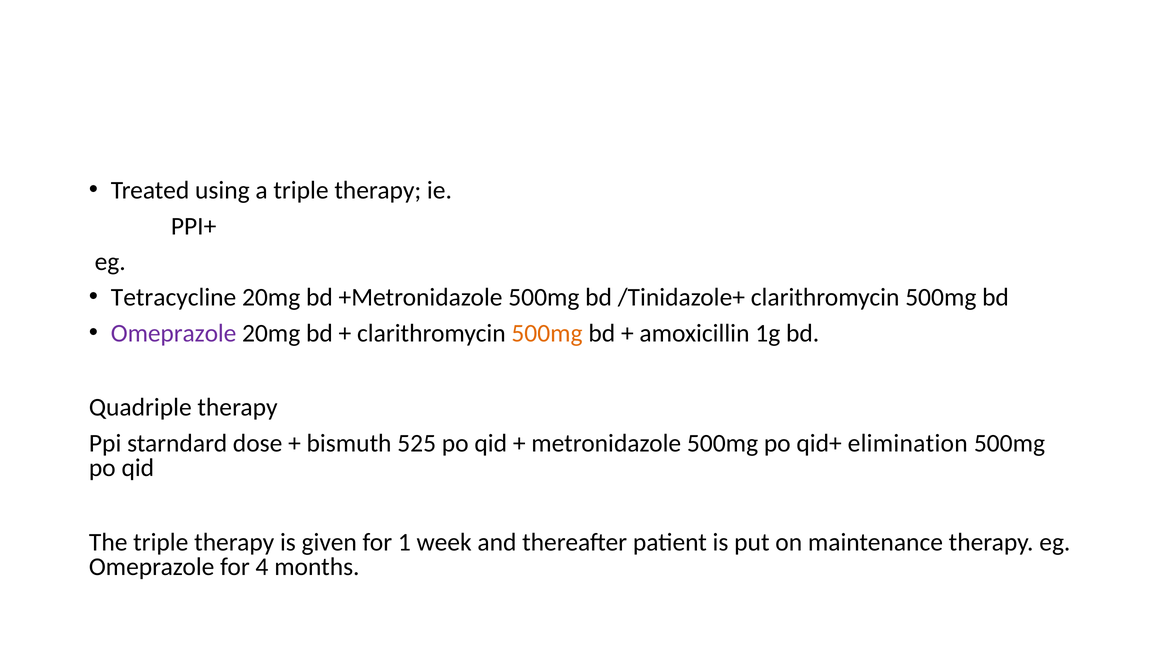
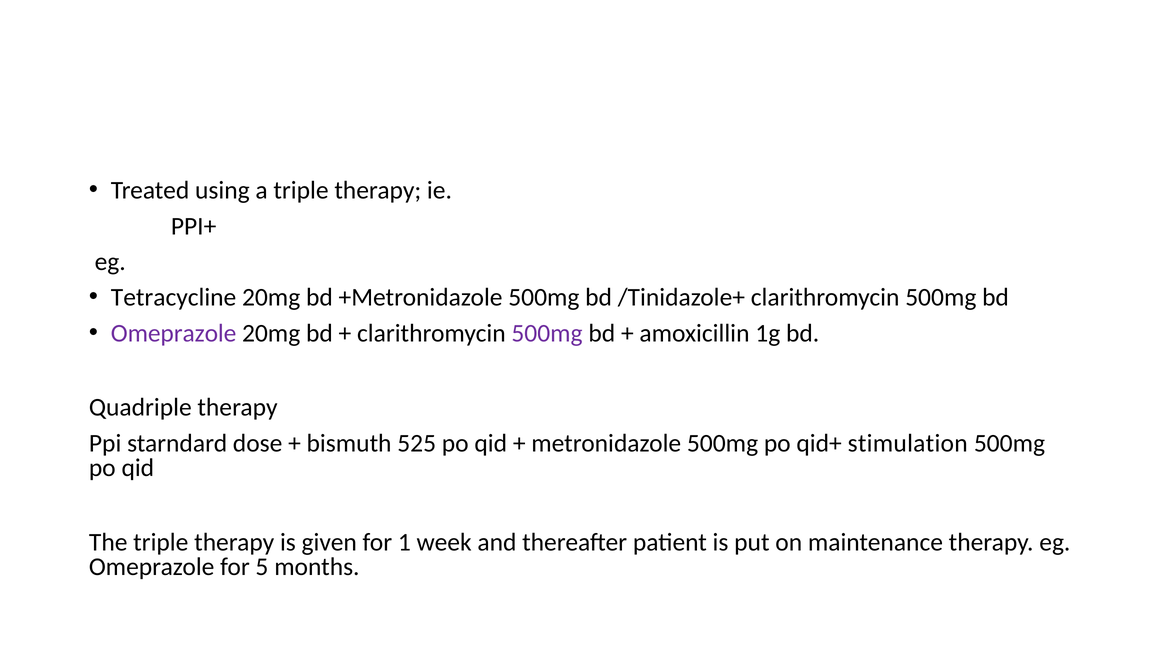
500mg at (547, 333) colour: orange -> purple
elimination: elimination -> stimulation
4: 4 -> 5
